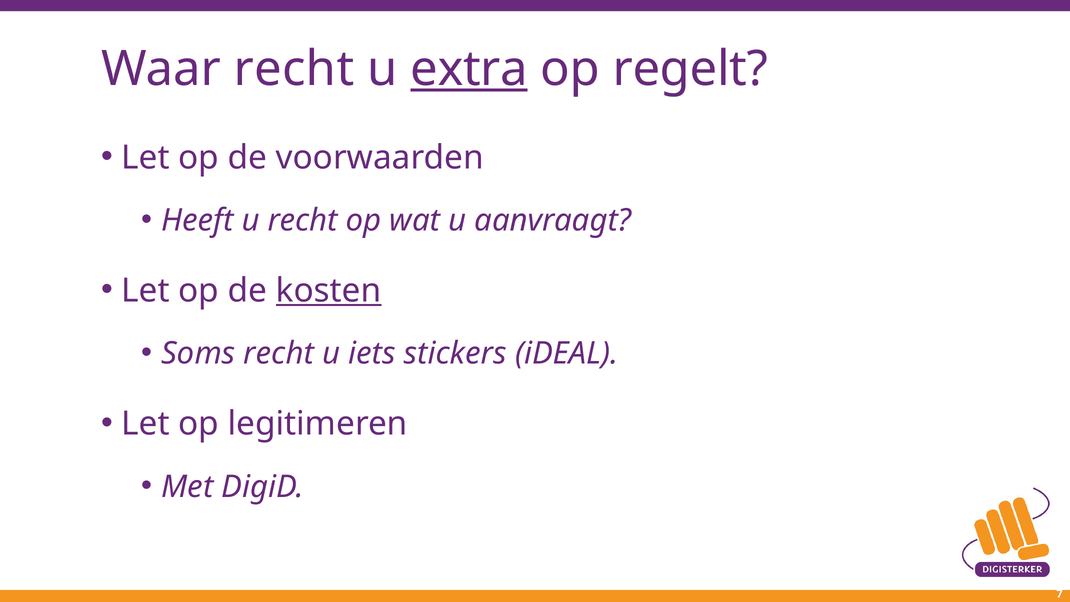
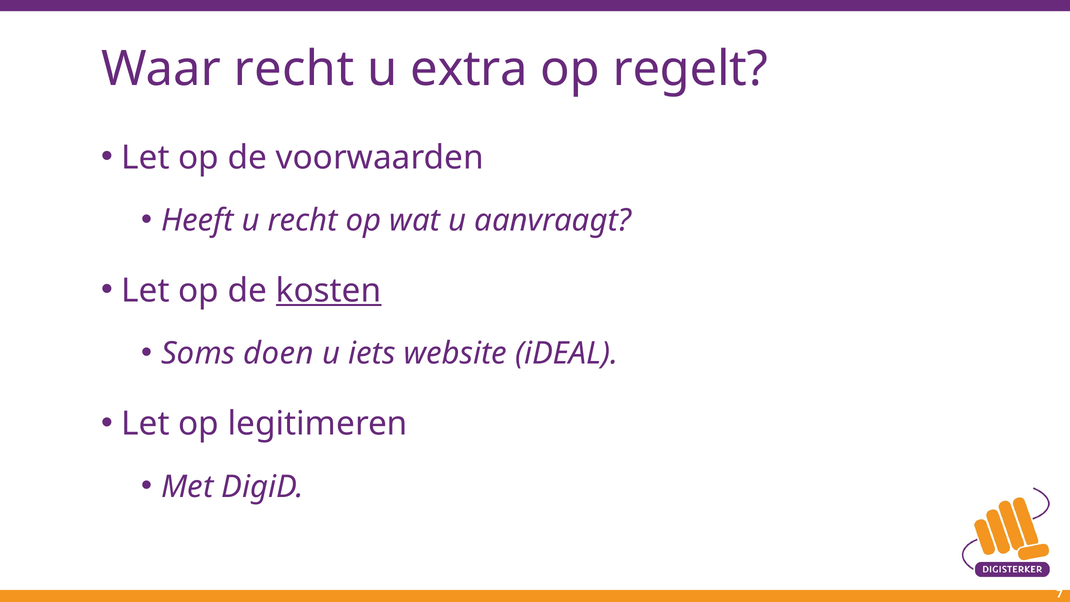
extra underline: present -> none
Soms recht: recht -> doen
stickers: stickers -> website
